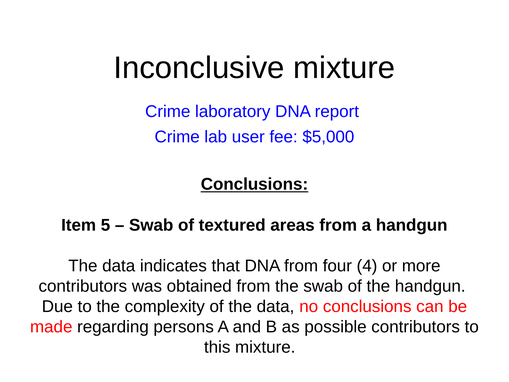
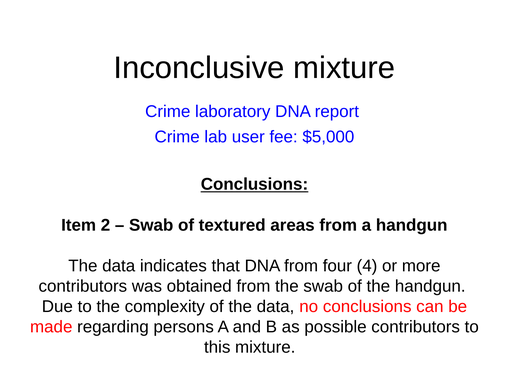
5: 5 -> 2
